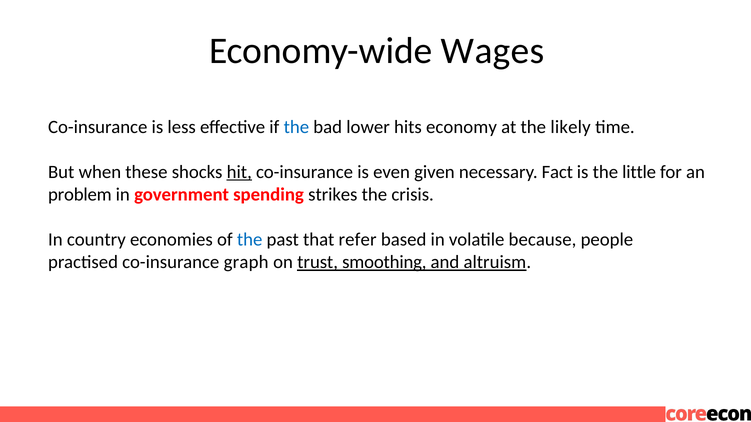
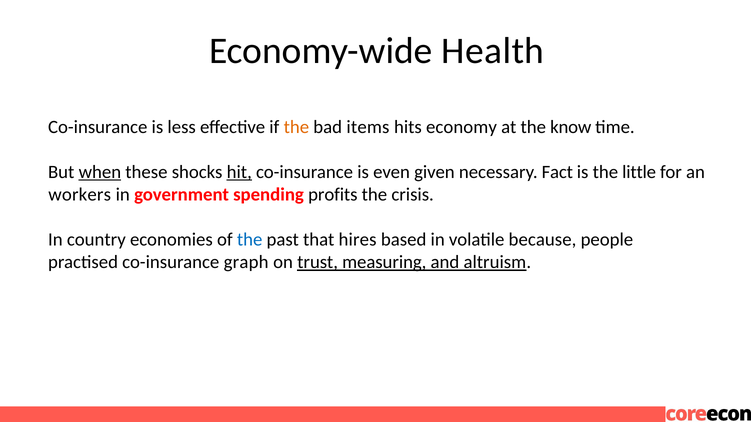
Wages: Wages -> Health
the at (296, 127) colour: blue -> orange
lower: lower -> items
likely: likely -> know
when underline: none -> present
problem: problem -> workers
strikes: strikes -> profits
refer: refer -> hires
smoothing: smoothing -> measuring
